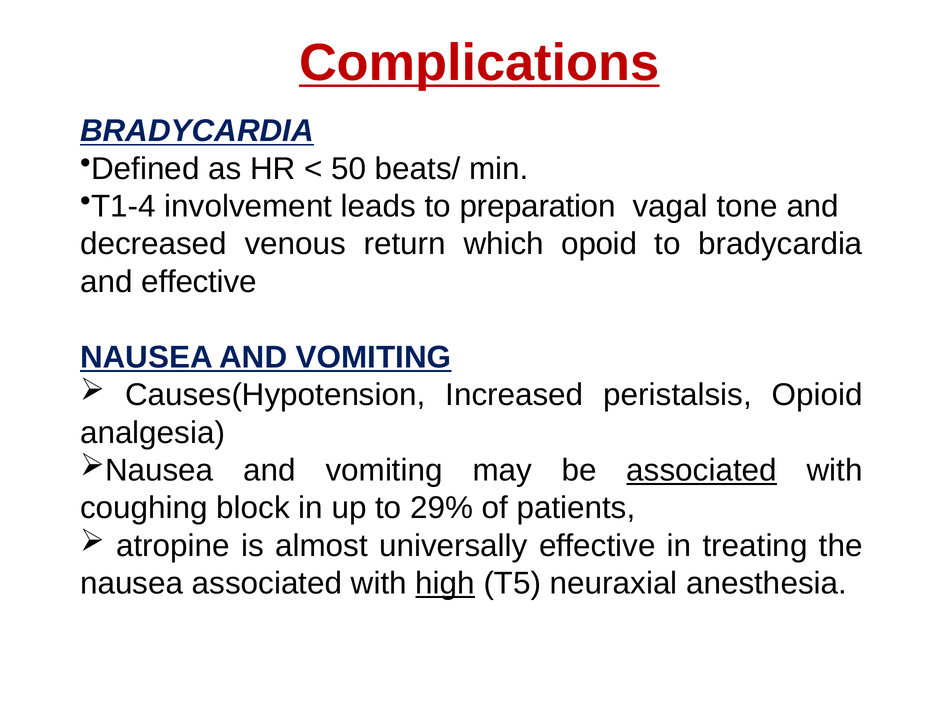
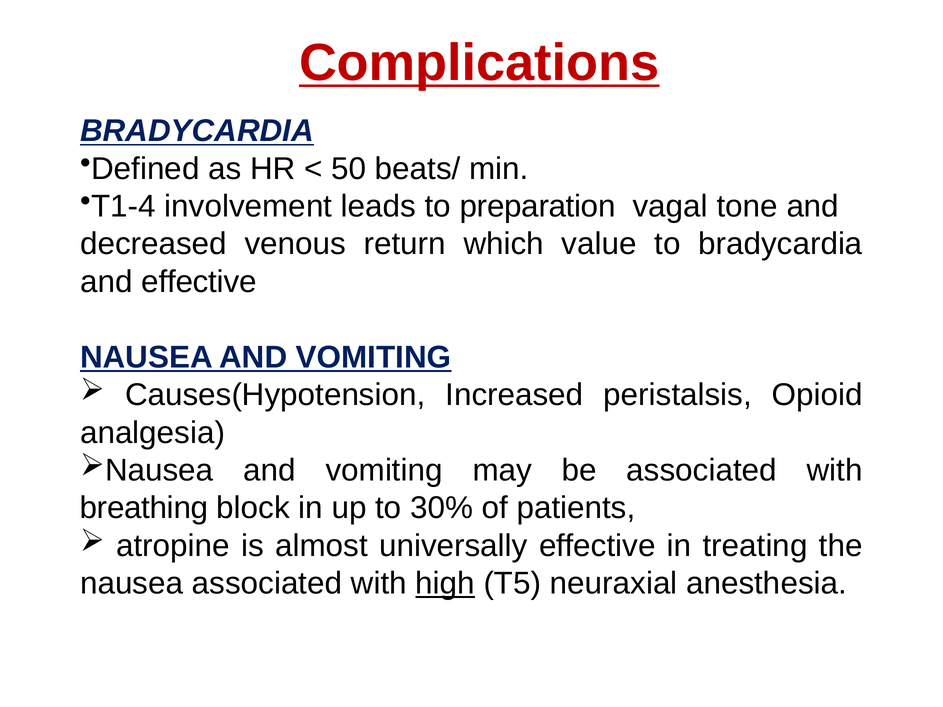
opoid: opoid -> value
associated at (702, 471) underline: present -> none
coughing: coughing -> breathing
29%: 29% -> 30%
